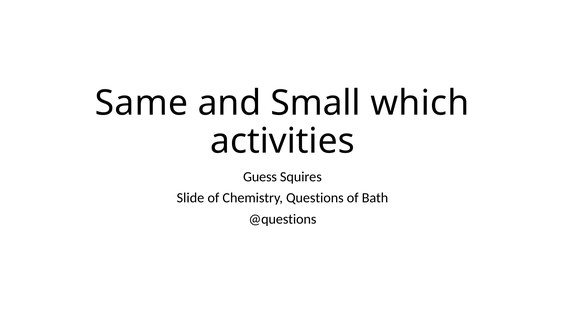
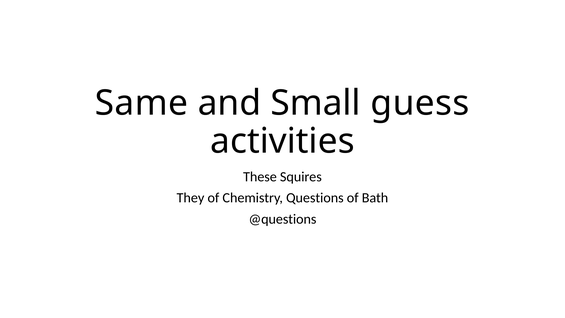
which: which -> guess
Guess: Guess -> These
Slide: Slide -> They
